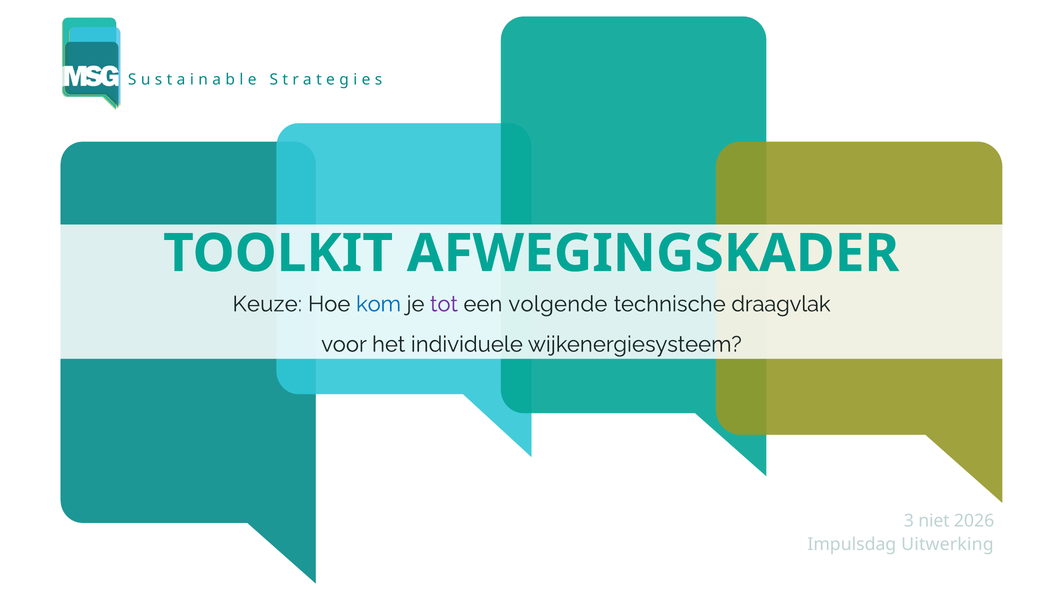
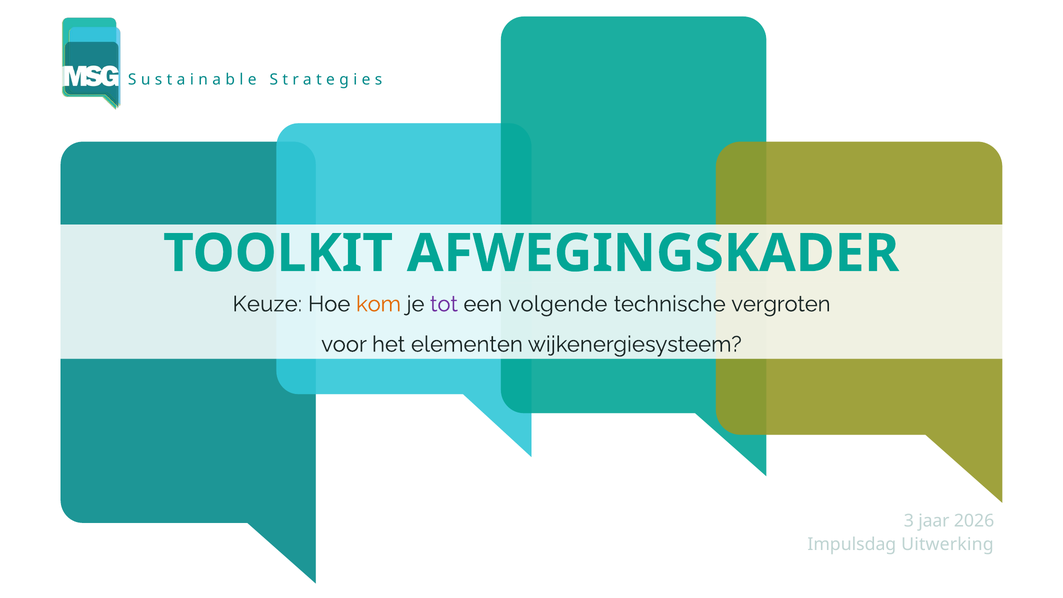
kom colour: blue -> orange
draagvlak: draagvlak -> vergroten
individuele: individuele -> elementen
niet: niet -> jaar
